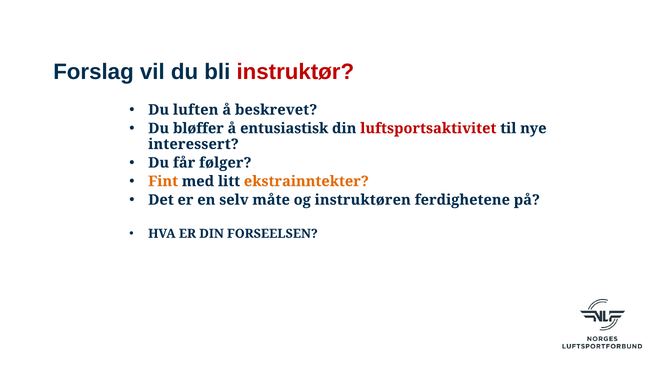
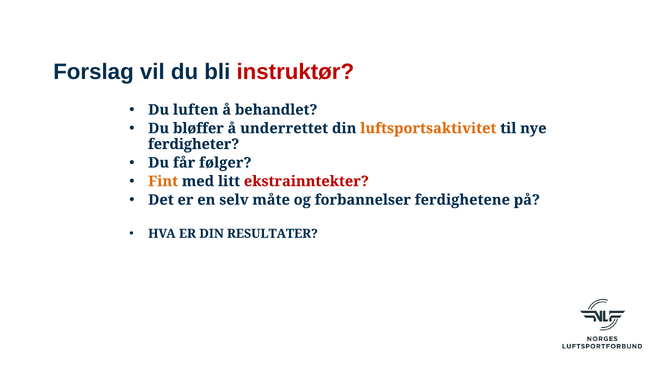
beskrevet: beskrevet -> behandlet
entusiastisk: entusiastisk -> underrettet
luftsportsaktivitet colour: red -> orange
interessert: interessert -> ferdigheter
ekstrainntekter colour: orange -> red
instruktøren: instruktøren -> forbannelser
FORSEELSEN: FORSEELSEN -> RESULTATER
